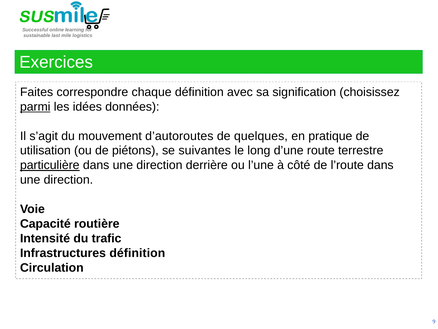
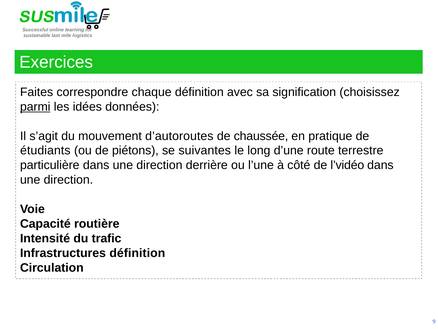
quelques: quelques -> chaussée
utilisation: utilisation -> étudiants
particulière underline: present -> none
l’route: l’route -> l’vidéo
